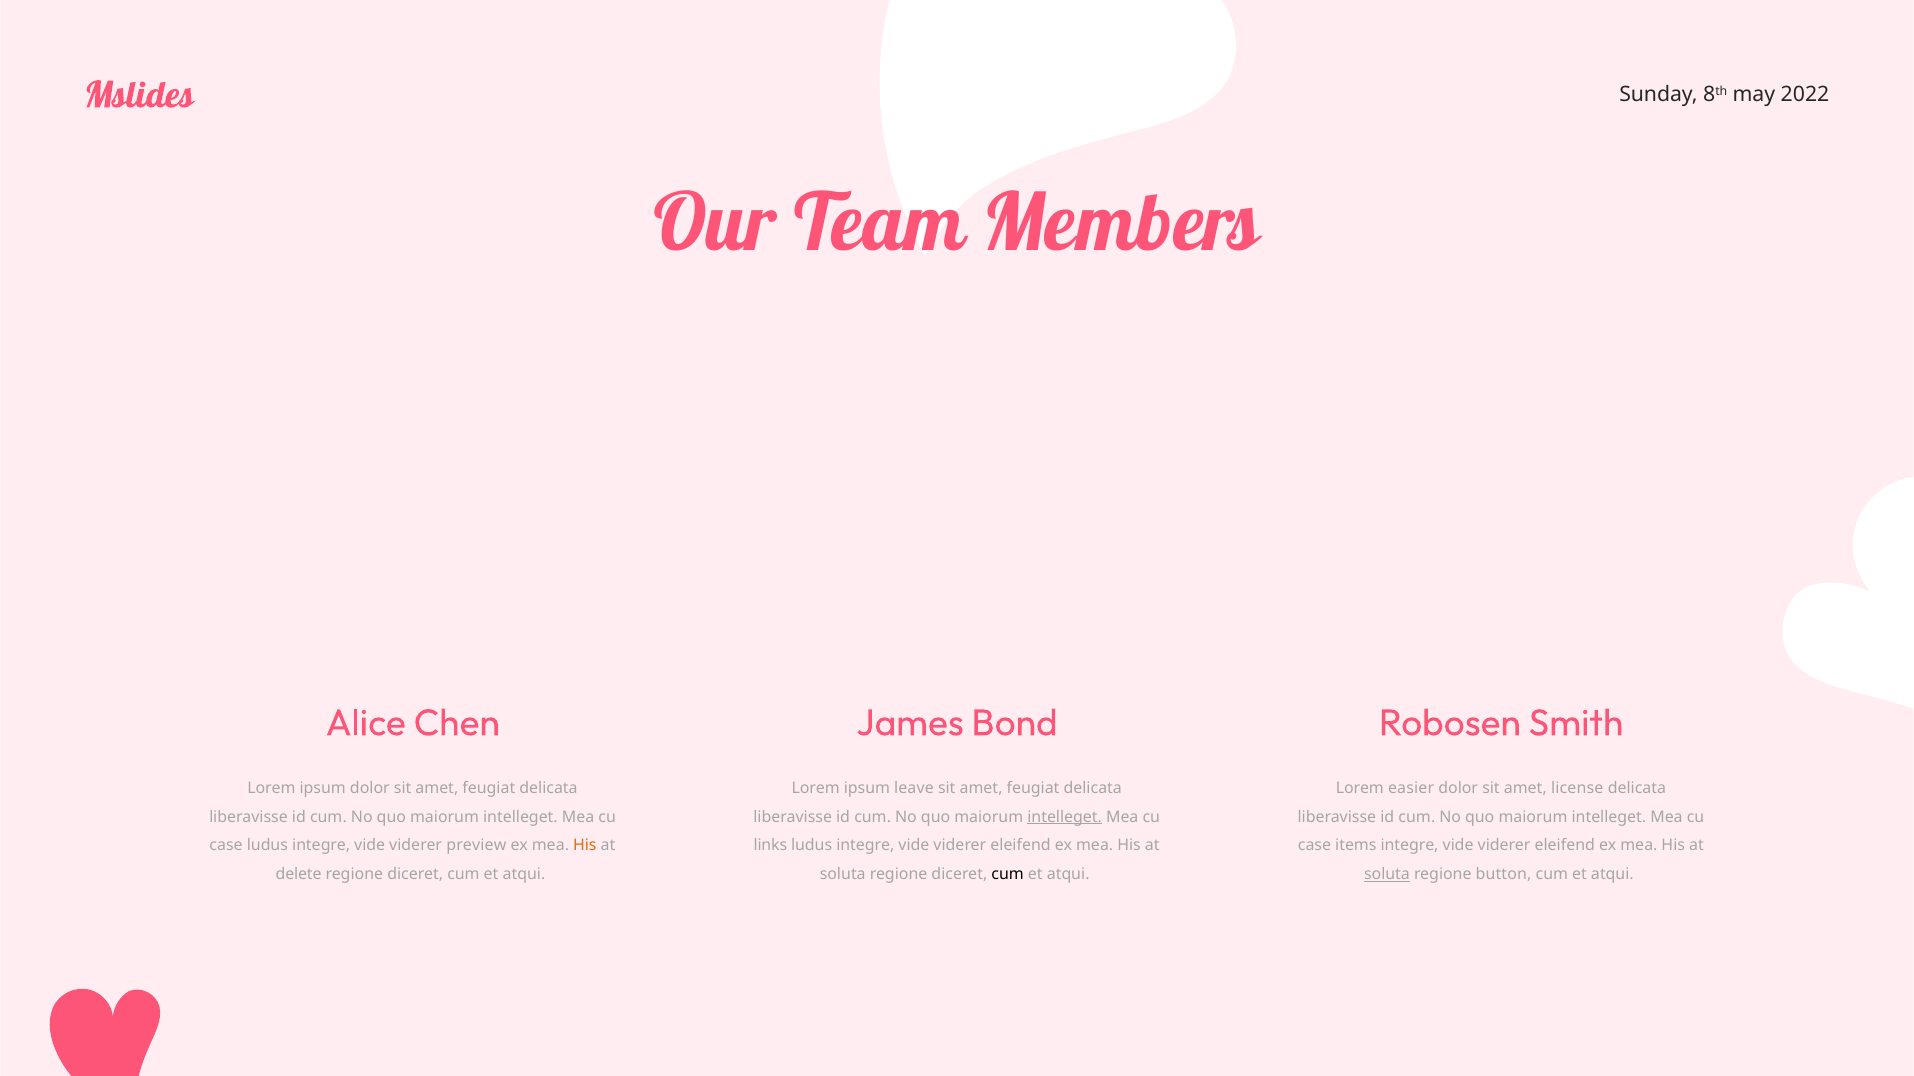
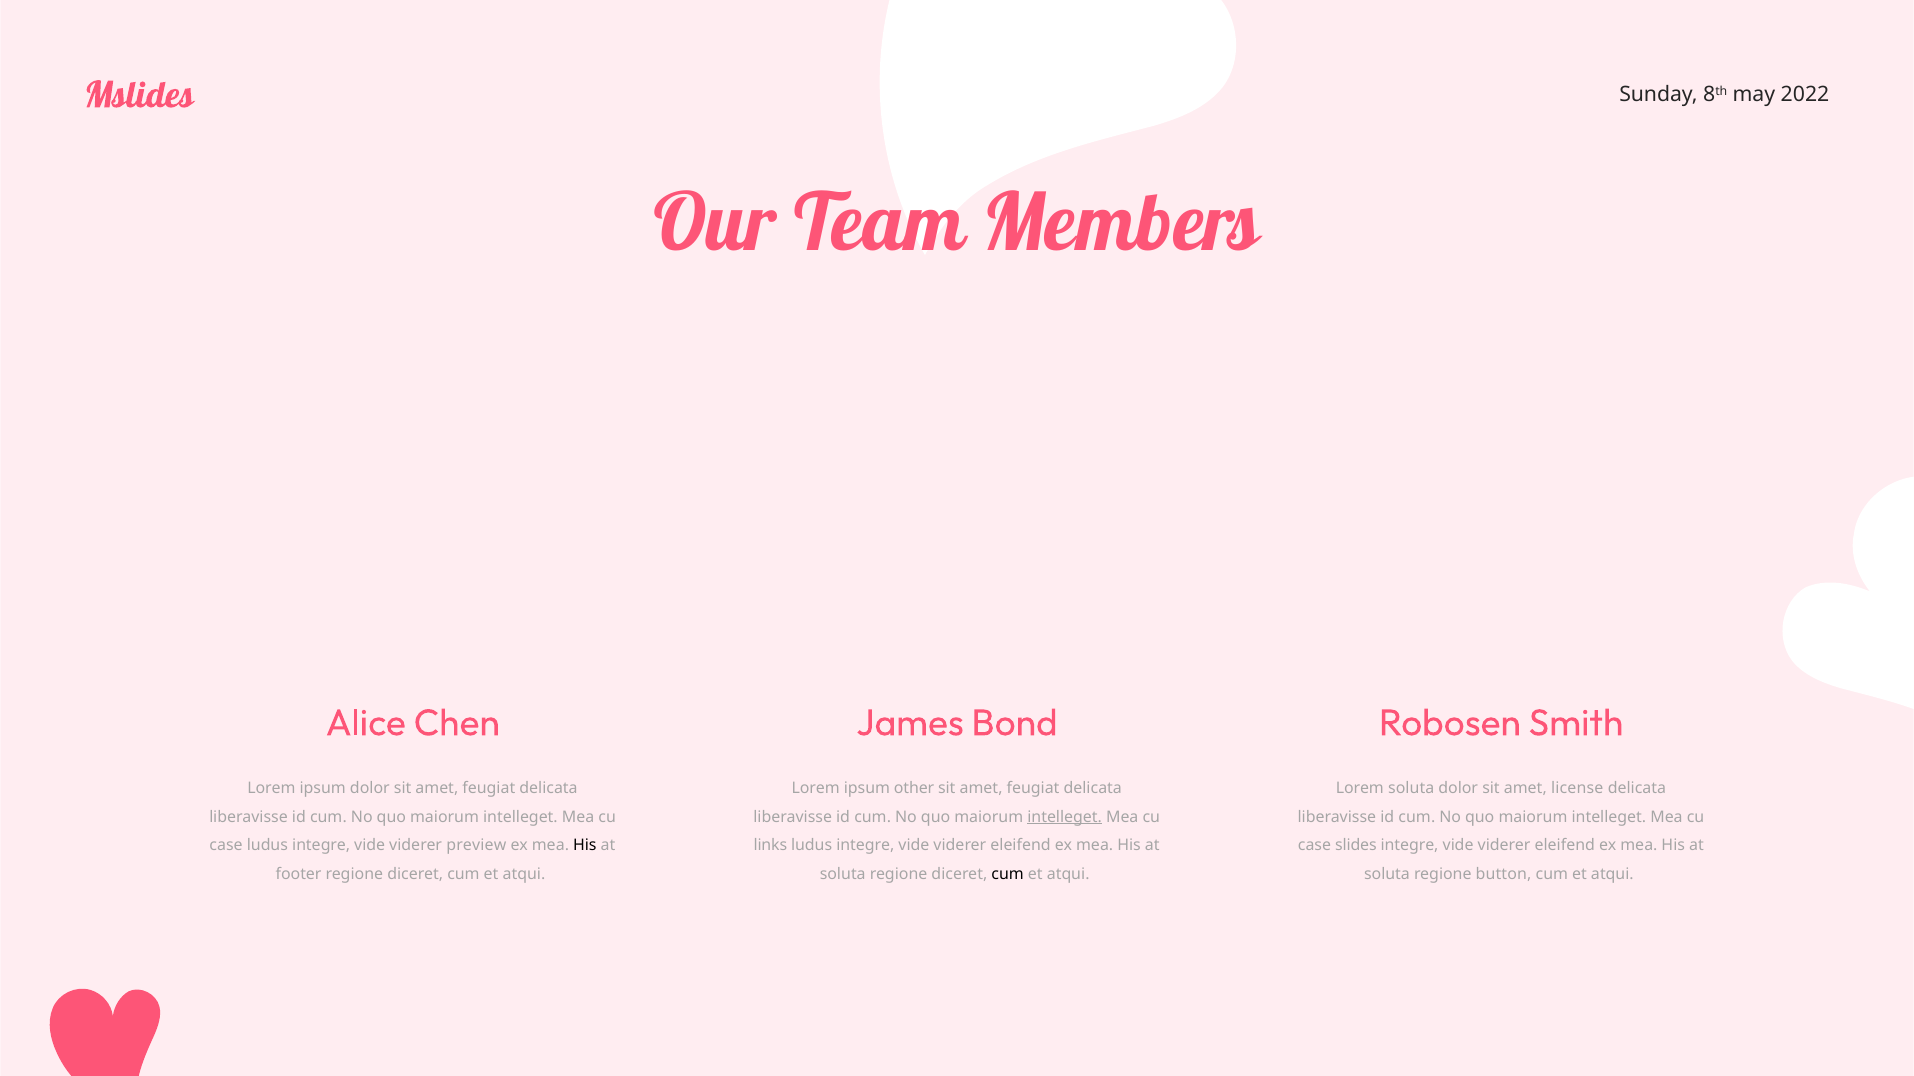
leave: leave -> other
Lorem easier: easier -> soluta
His at (585, 846) colour: orange -> black
items: items -> slides
delete: delete -> footer
soluta at (1387, 875) underline: present -> none
